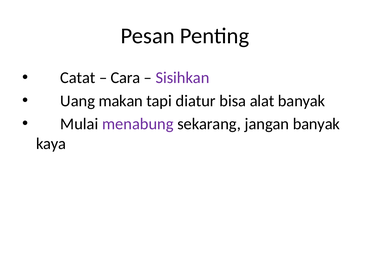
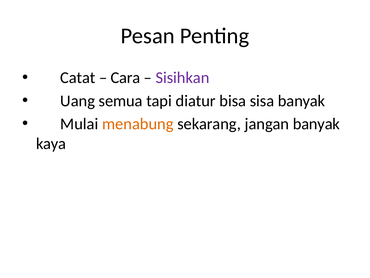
makan: makan -> semua
alat: alat -> sisa
menabung colour: purple -> orange
